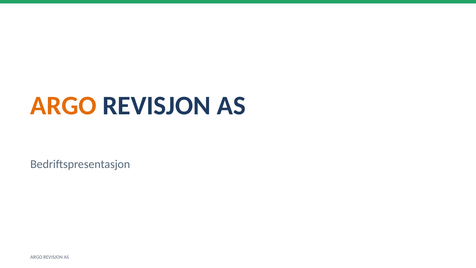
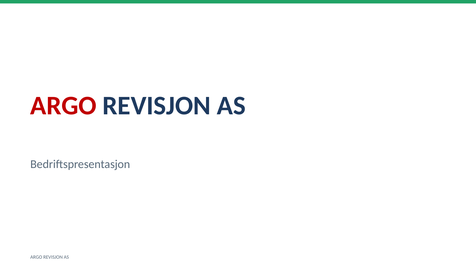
ARGO at (63, 106) colour: orange -> red
